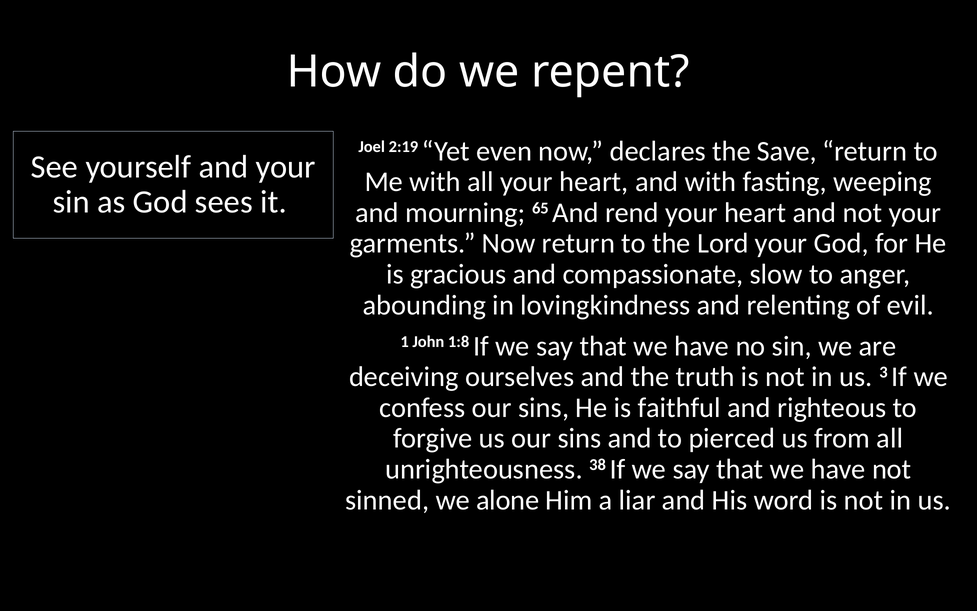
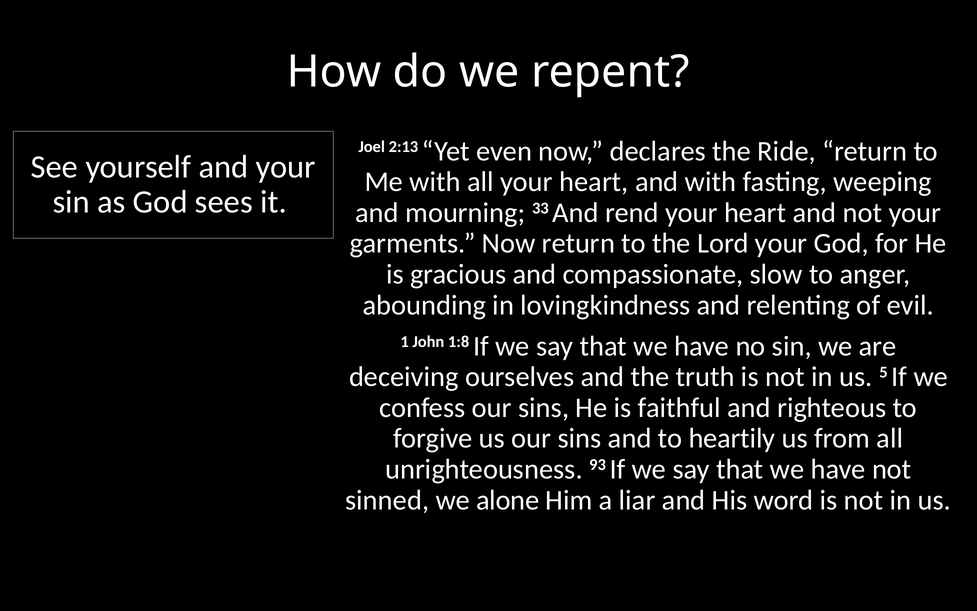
2:19: 2:19 -> 2:13
Save: Save -> Ride
65: 65 -> 33
3: 3 -> 5
pierced: pierced -> heartily
38: 38 -> 93
